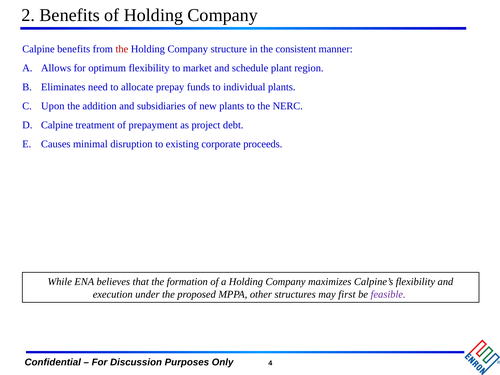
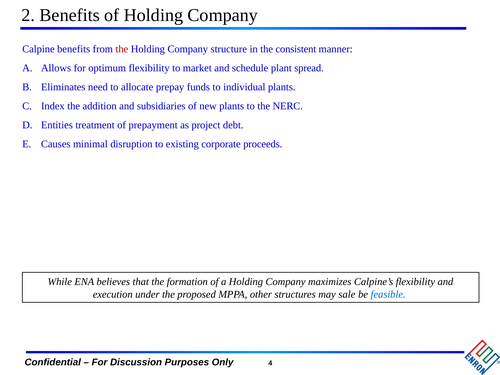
region: region -> spread
Upon: Upon -> Index
Calpine at (57, 125): Calpine -> Entities
first: first -> sale
feasible colour: purple -> blue
